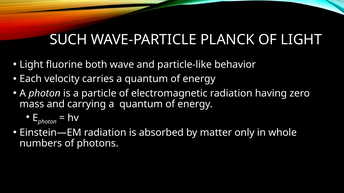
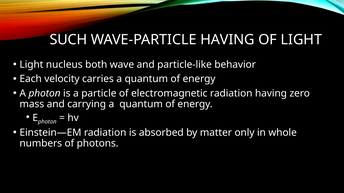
WAVE-PARTICLE PLANCK: PLANCK -> HAVING
fluorine: fluorine -> nucleus
